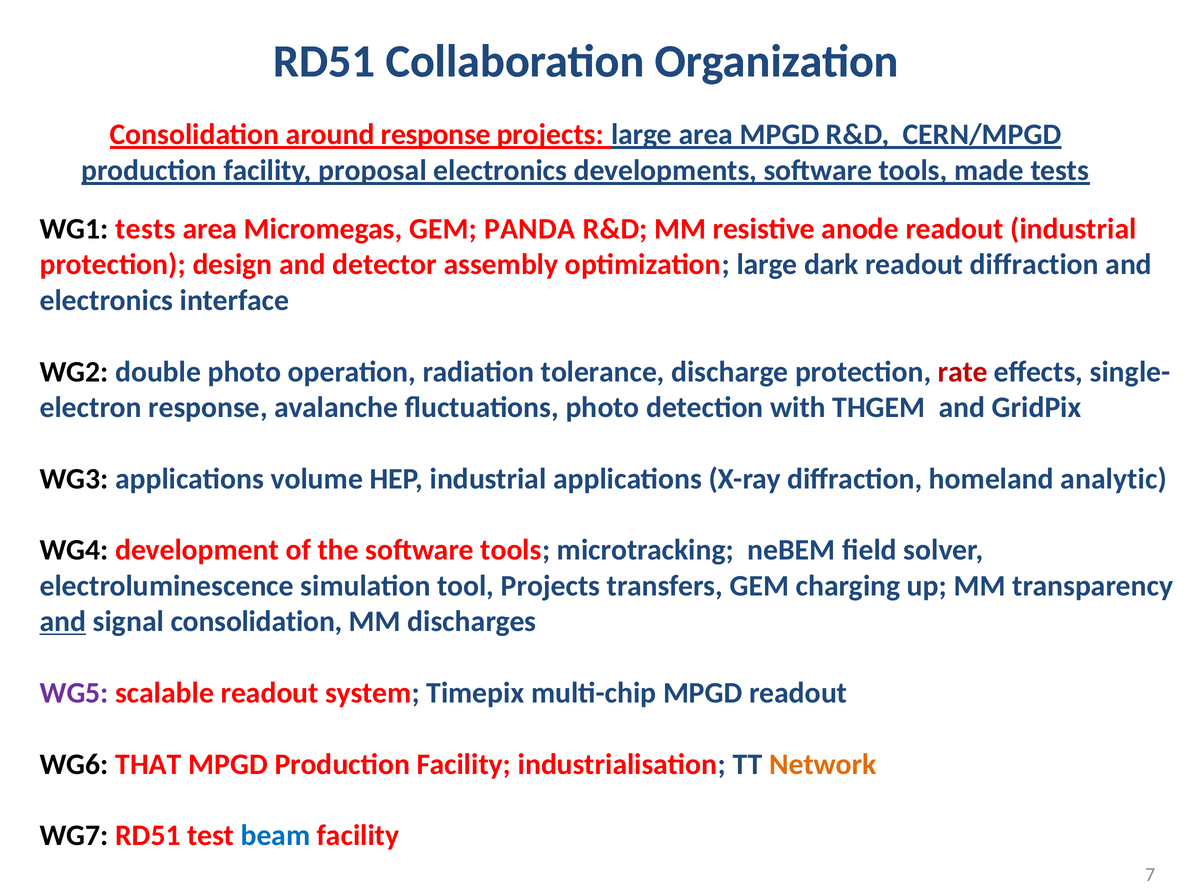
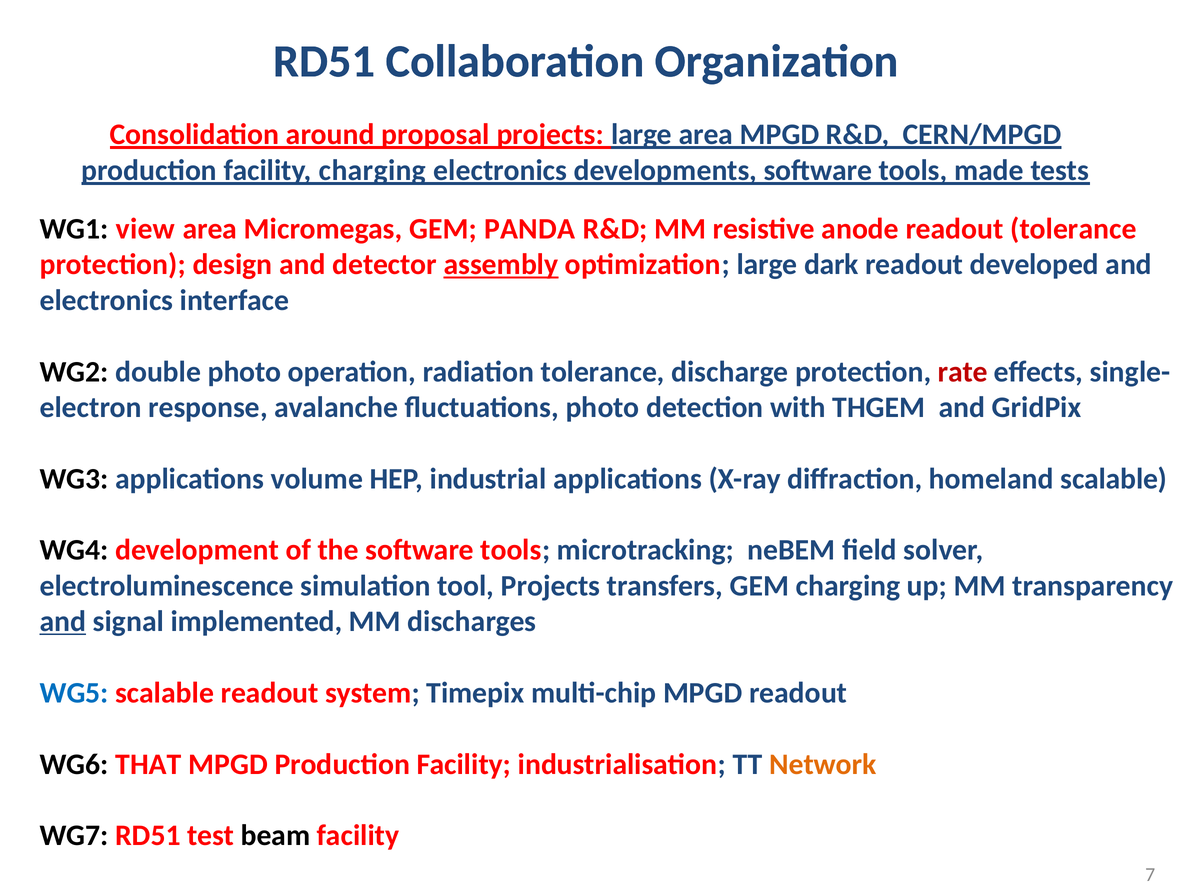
around response: response -> proposal
facility proposal: proposal -> charging
WG1 tests: tests -> view
readout industrial: industrial -> tolerance
assembly underline: none -> present
readout diffraction: diffraction -> developed
homeland analytic: analytic -> scalable
signal consolidation: consolidation -> implemented
WG5 colour: purple -> blue
beam colour: blue -> black
